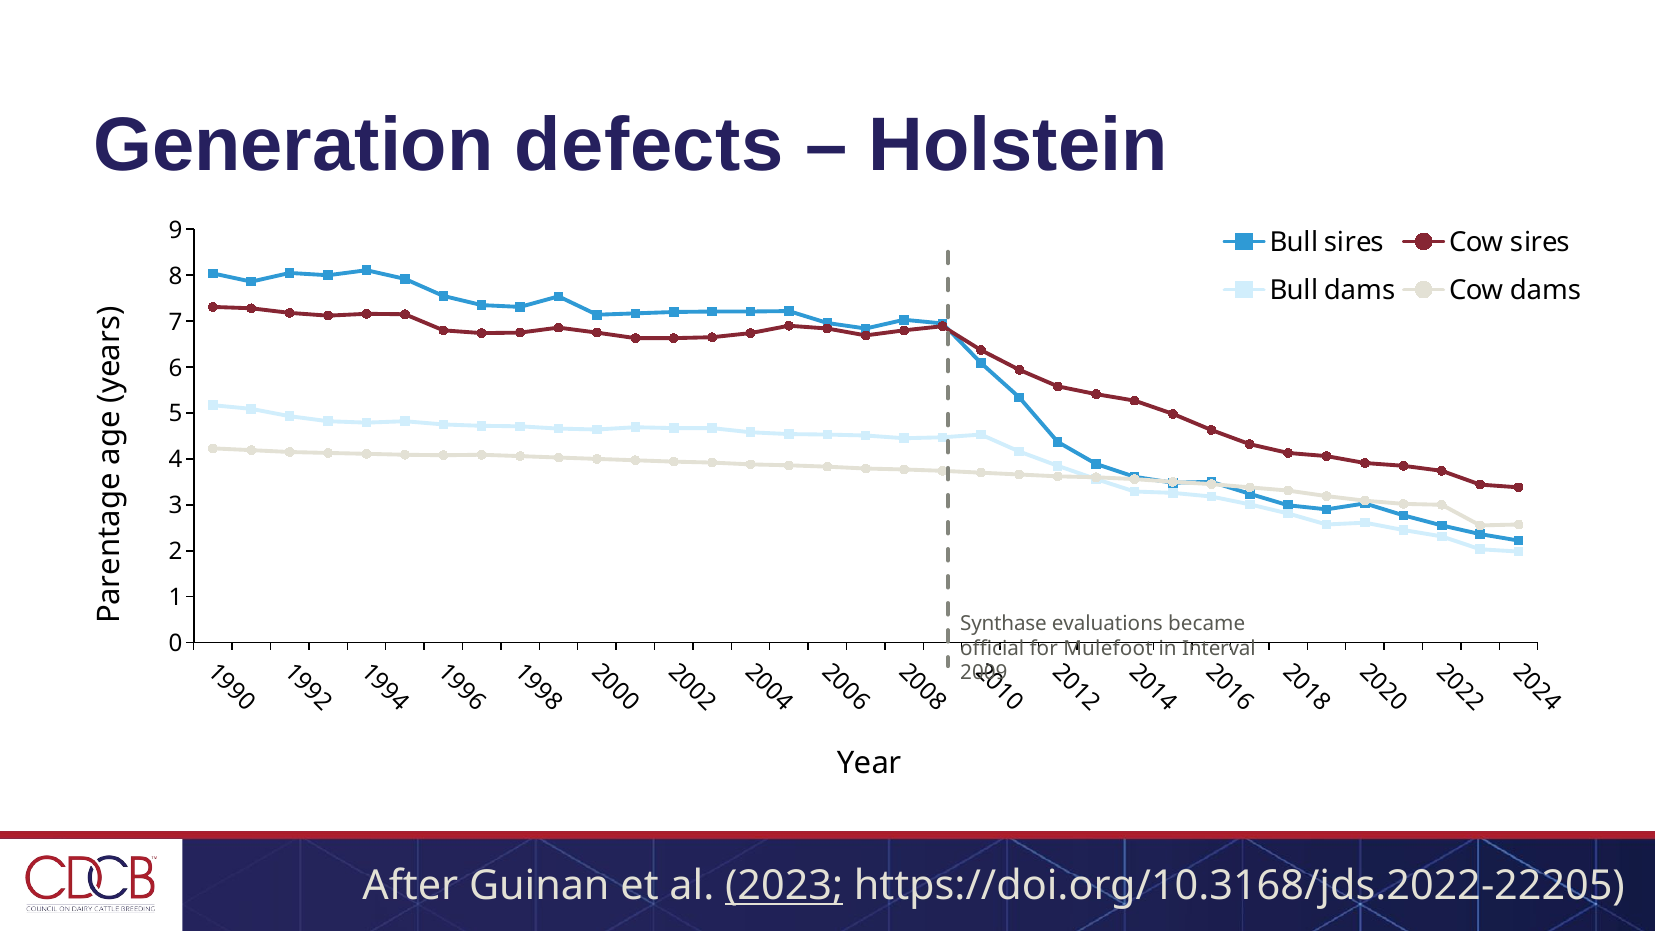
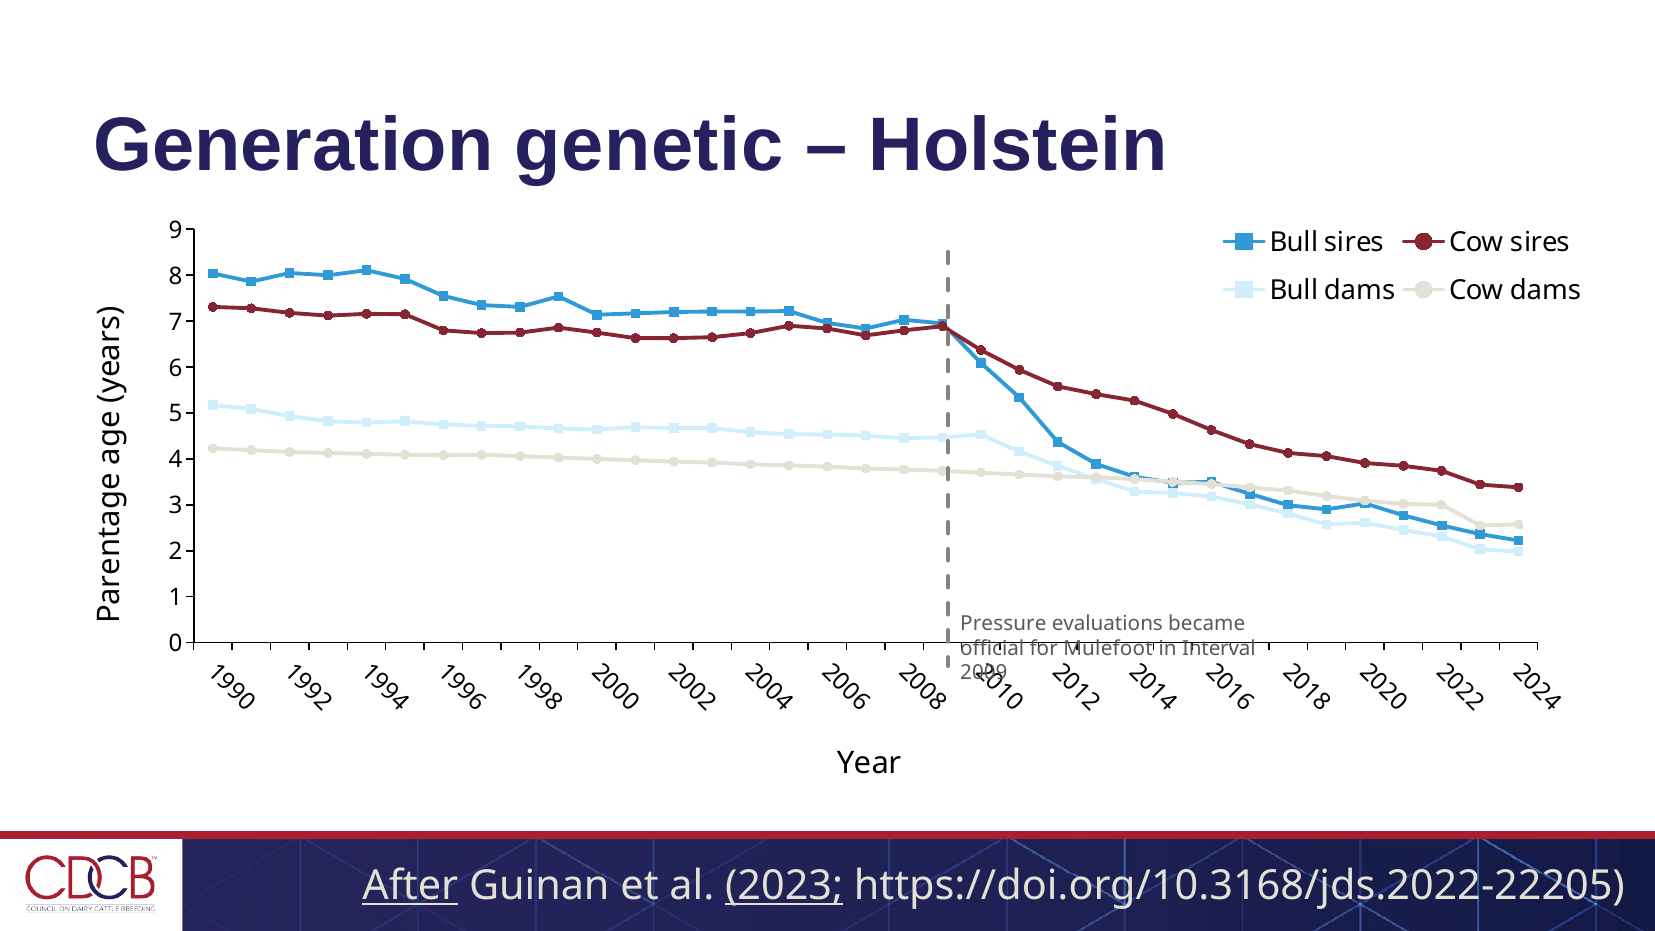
defects: defects -> genetic
Synthase: Synthase -> Pressure
After underline: none -> present
